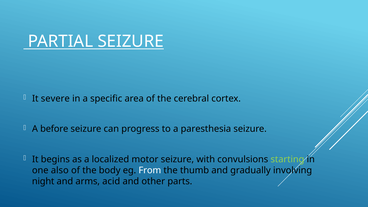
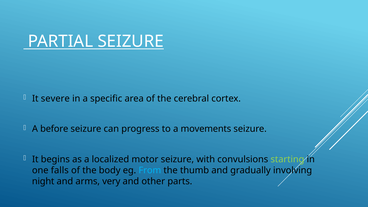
paresthesia: paresthesia -> movements
also: also -> falls
From colour: white -> light blue
acid: acid -> very
